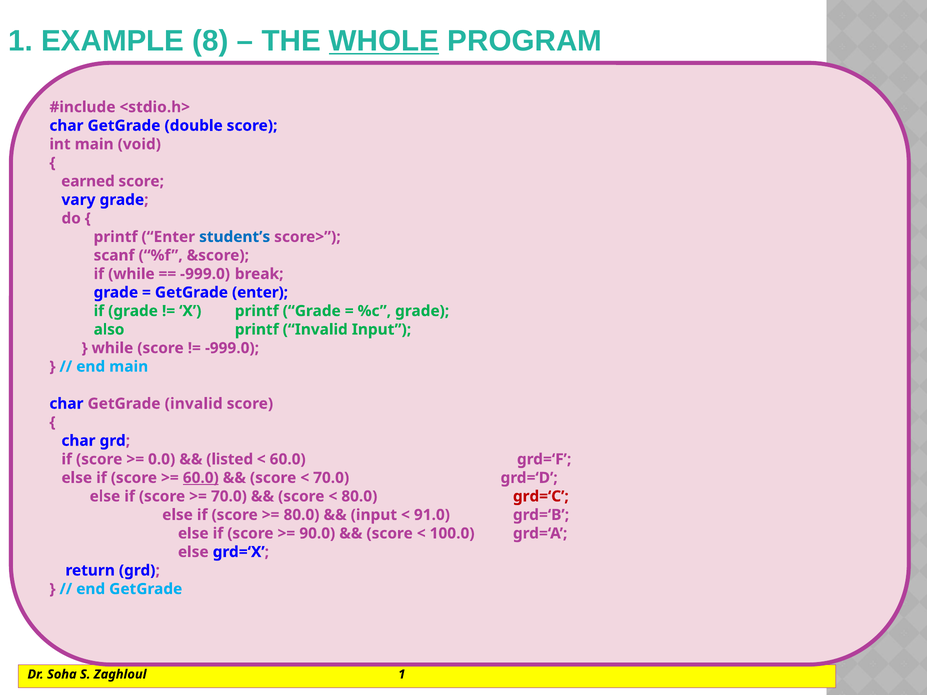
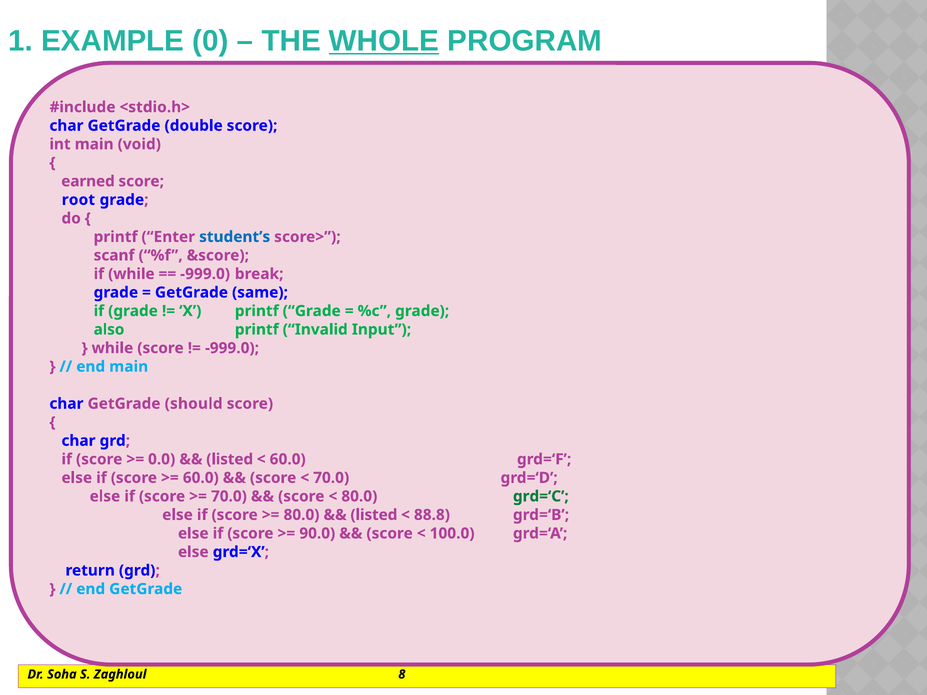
8: 8 -> 0
vary: vary -> root
GetGrade enter: enter -> same
GetGrade invalid: invalid -> should
60.0 at (201, 478) underline: present -> none
grd=‘C colour: red -> green
input at (374, 515): input -> listed
91.0: 91.0 -> 88.8
Zaghloul 1: 1 -> 8
